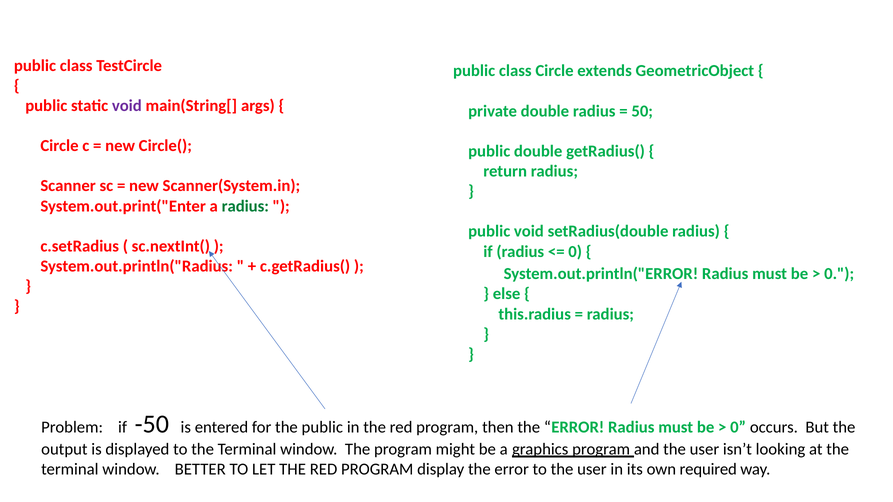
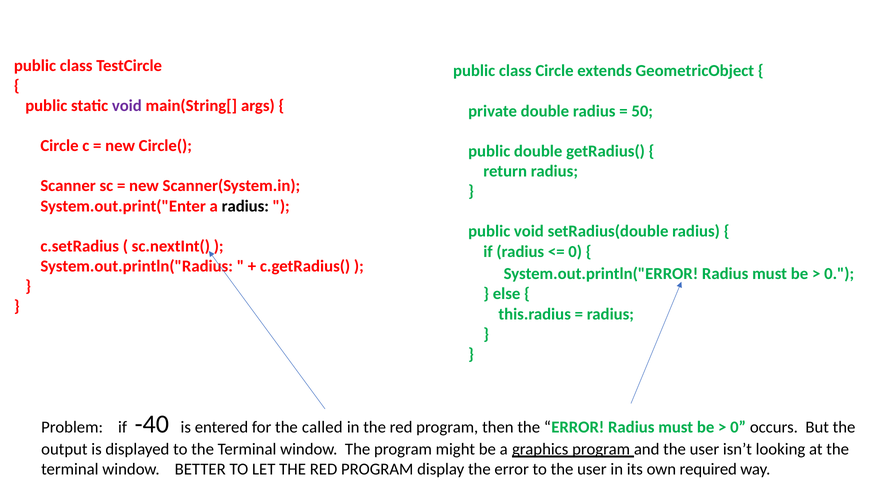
radius at (245, 206) colour: green -> black
-50: -50 -> -40
the public: public -> called
